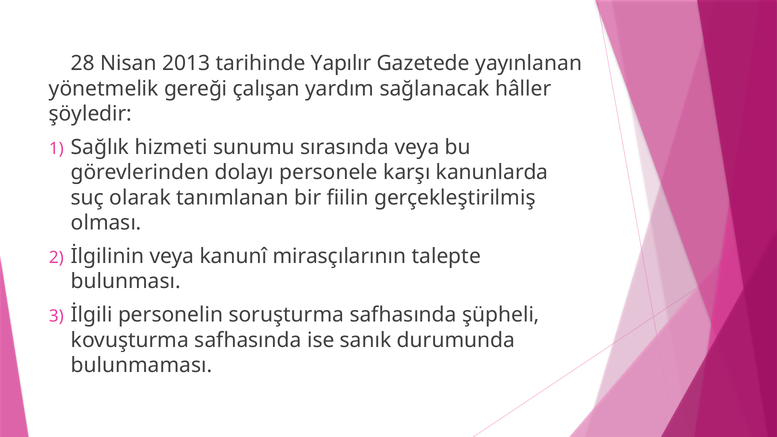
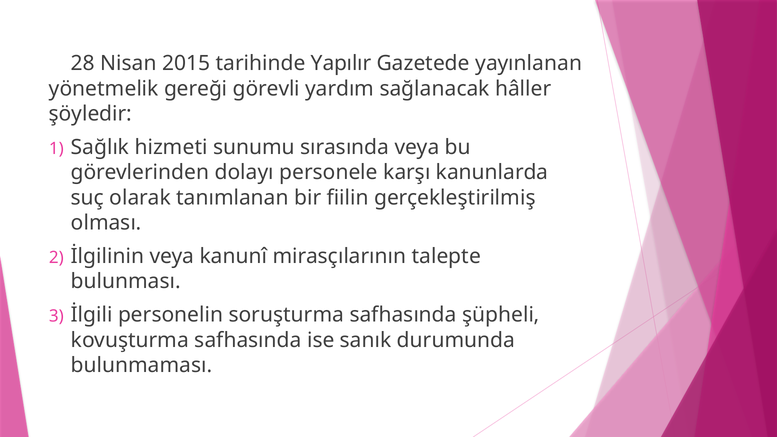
2013: 2013 -> 2015
çalışan: çalışan -> görevli
